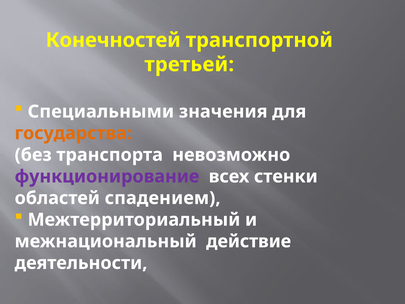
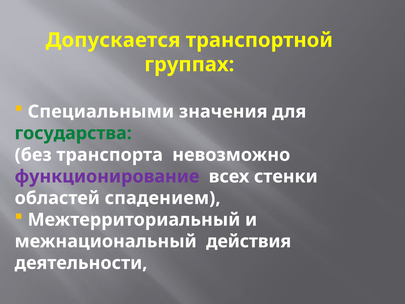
Конечностей: Конечностей -> Допускается
третьей: третьей -> группах
государства colour: orange -> green
действие: действие -> действия
